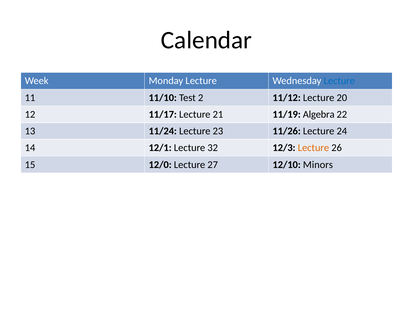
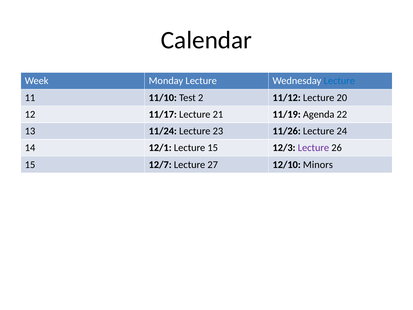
Algebra: Algebra -> Agenda
Lecture 32: 32 -> 15
Lecture at (313, 148) colour: orange -> purple
12/0: 12/0 -> 12/7
